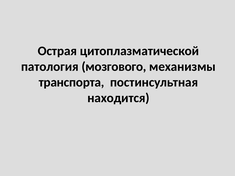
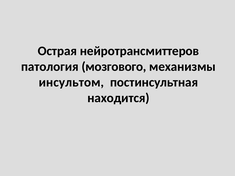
цитоплазматической: цитоплазматической -> нейротрансмиттеров
транспорта: транспорта -> инсультом
